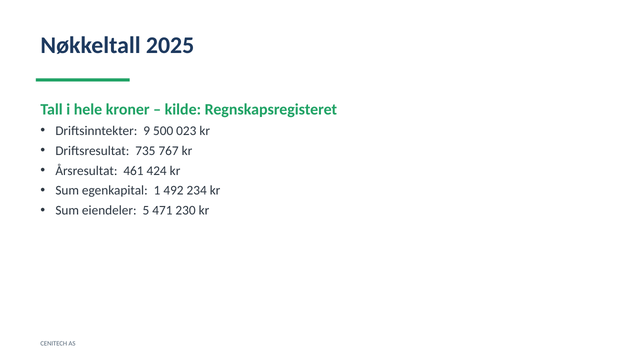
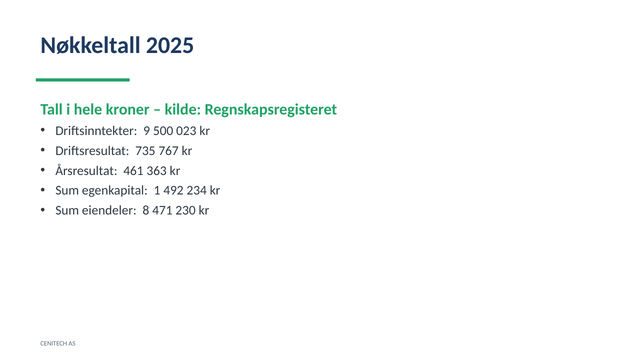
424: 424 -> 363
5: 5 -> 8
